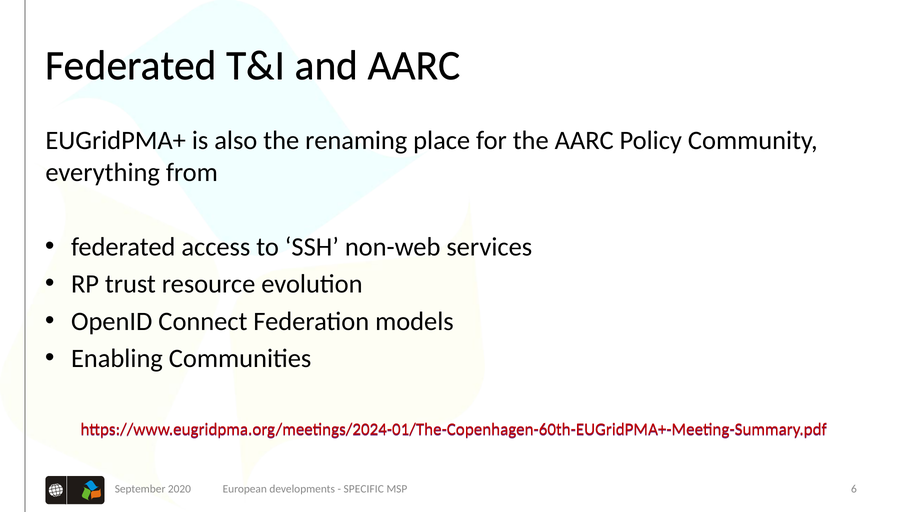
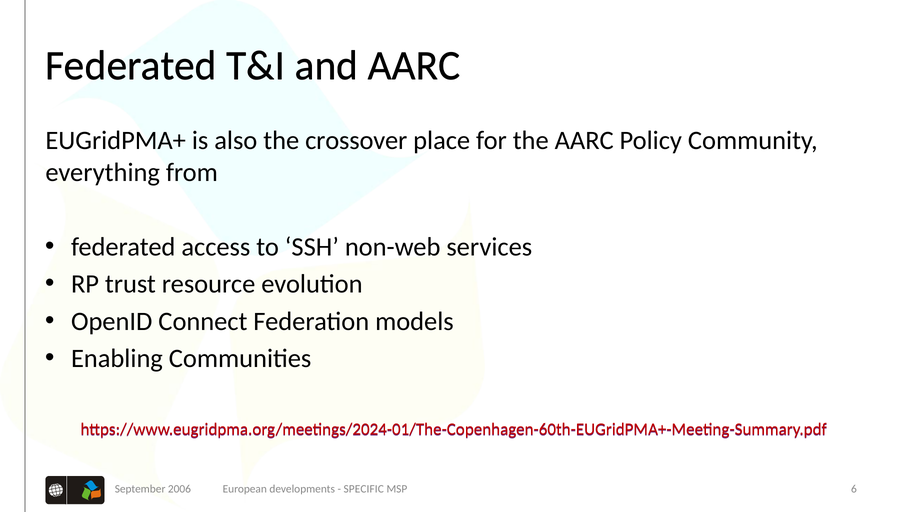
renaming: renaming -> crossover
2020: 2020 -> 2006
